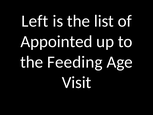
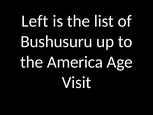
Appointed: Appointed -> Bushusuru
Feeding: Feeding -> America
